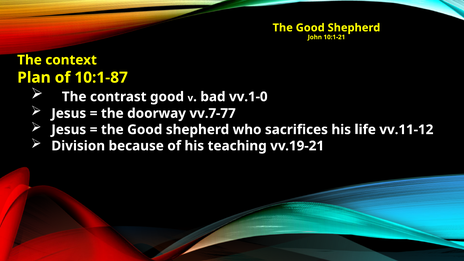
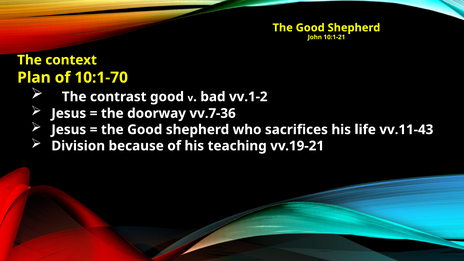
10:1-87: 10:1-87 -> 10:1-70
vv.1-0: vv.1-0 -> vv.1-2
vv.7-77: vv.7-77 -> vv.7-36
vv.11-12: vv.11-12 -> vv.11-43
